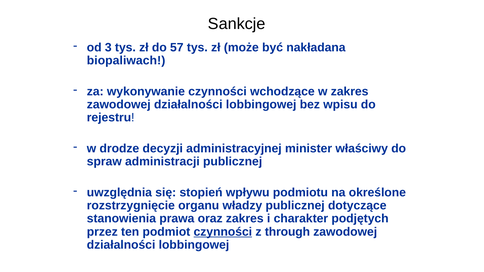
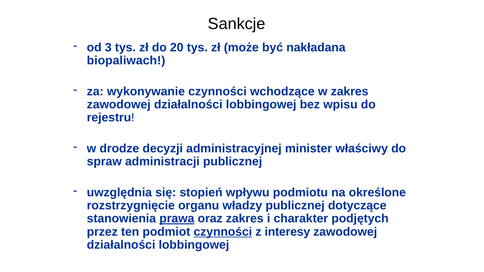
57: 57 -> 20
prawa underline: none -> present
through: through -> interesy
